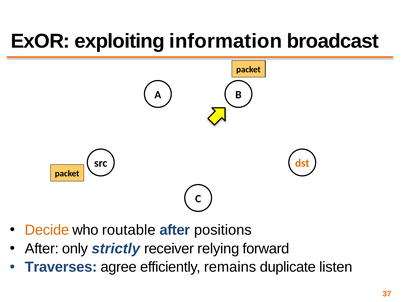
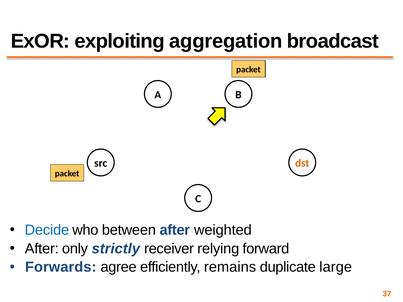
information: information -> aggregation
Decide colour: orange -> blue
routable: routable -> between
positions: positions -> weighted
Traverses: Traverses -> Forwards
listen: listen -> large
